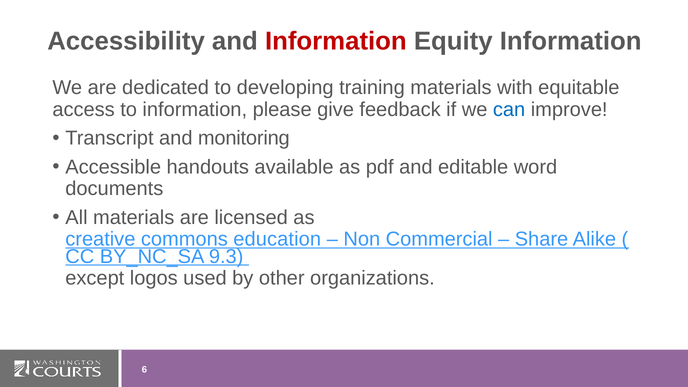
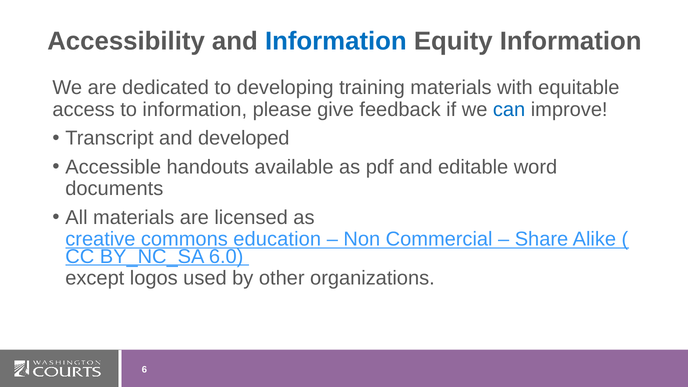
Information at (336, 41) colour: red -> blue
monitoring: monitoring -> developed
9.3: 9.3 -> 6.0
